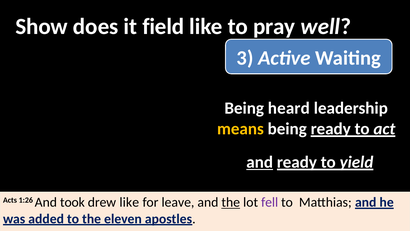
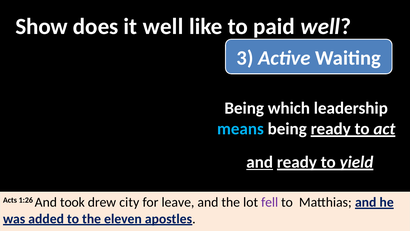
it field: field -> well
pray: pray -> paid
heard: heard -> which
means colour: yellow -> light blue
drew like: like -> city
the at (231, 202) underline: present -> none
